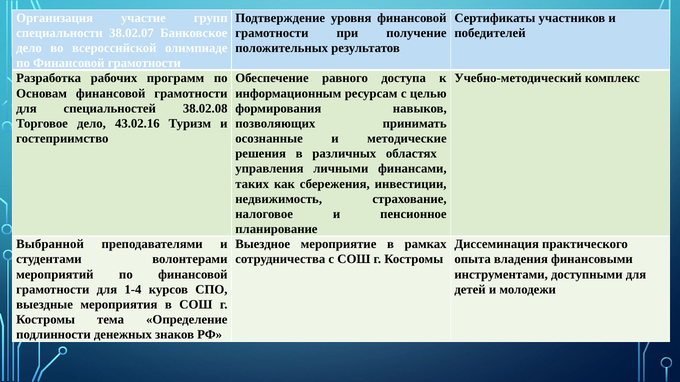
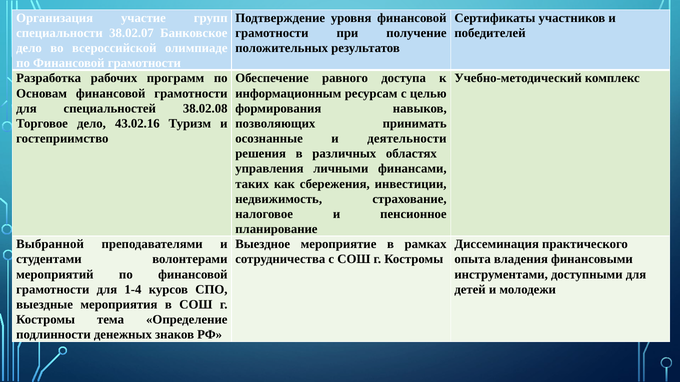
методические: методические -> деятельности
